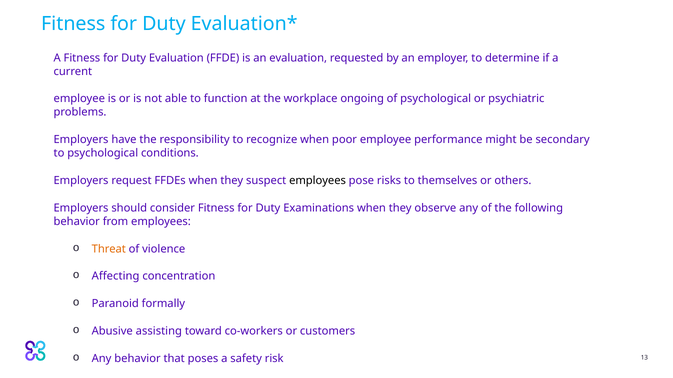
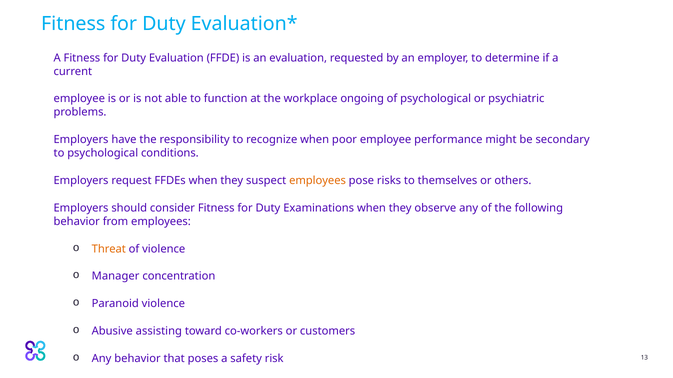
employees at (318, 181) colour: black -> orange
Affecting: Affecting -> Manager
Paranoid formally: formally -> violence
